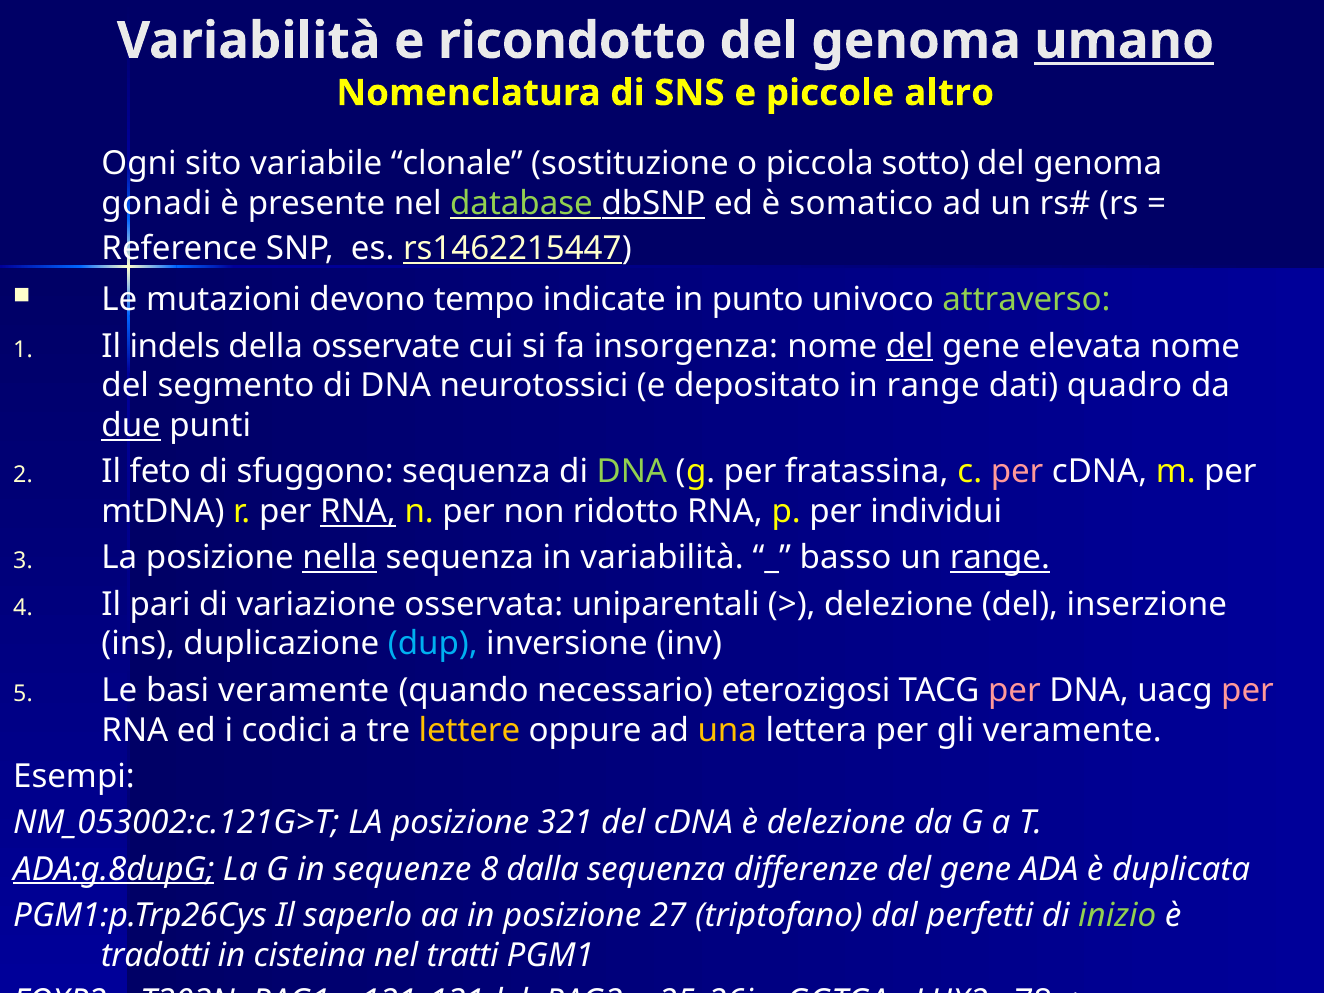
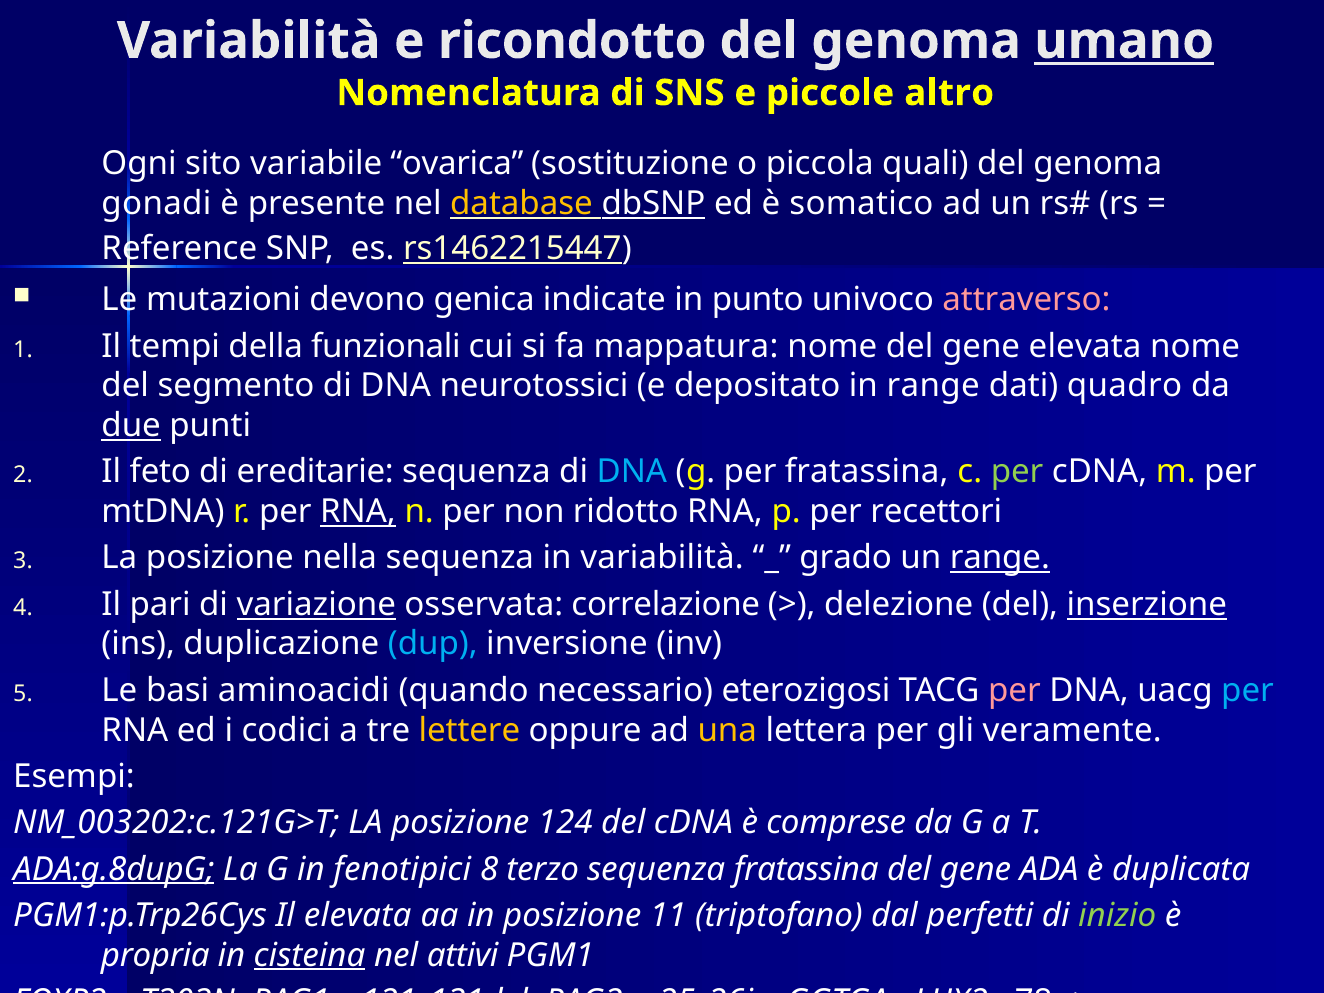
clonale: clonale -> ovarica
sotto: sotto -> quali
database colour: light green -> yellow
tempo: tempo -> genica
attraverso colour: light green -> pink
indels: indels -> tempi
osservate: osservate -> funzionali
insorgenza: insorgenza -> mappatura
del at (910, 346) underline: present -> none
sfuggono: sfuggono -> ereditarie
DNA at (632, 472) colour: light green -> light blue
per at (1017, 472) colour: pink -> light green
individui: individui -> recettori
nella underline: present -> none
basso: basso -> grado
variazione underline: none -> present
uniparentali: uniparentali -> correlazione
inserzione underline: none -> present
basi veramente: veramente -> aminoacidi
per at (1248, 690) colour: pink -> light blue
NM_053002:c.121G>T: NM_053002:c.121G>T -> NM_003202:c.121G>T
321: 321 -> 124
è delezione: delezione -> comprese
sequenze: sequenze -> fenotipici
dalla: dalla -> terzo
sequenza differenze: differenze -> fratassina
Il saperlo: saperlo -> elevata
27: 27 -> 11
tradotti: tradotti -> propria
cisteina underline: none -> present
tratti: tratti -> attivi
